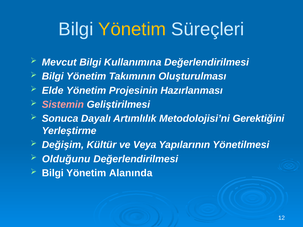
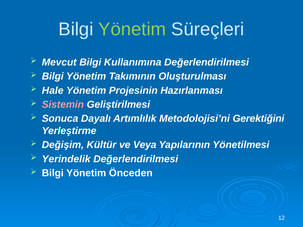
Yönetim at (132, 29) colour: yellow -> light green
Elde: Elde -> Hale
Olduğunu: Olduğunu -> Yerindelik
Alanında: Alanında -> Önceden
